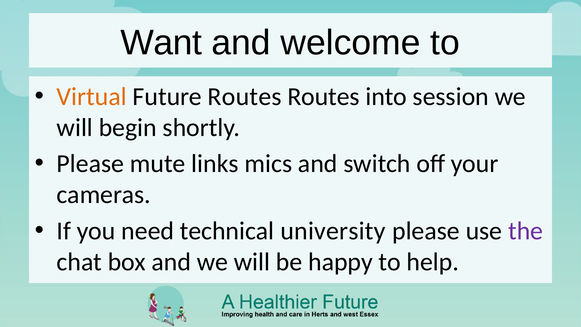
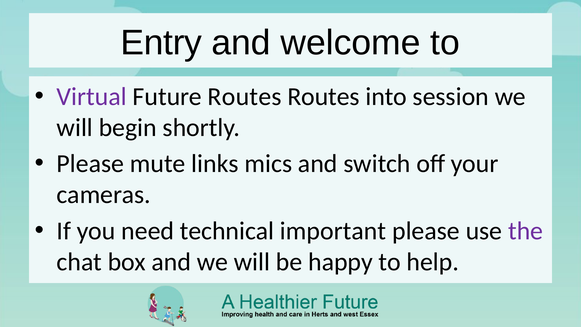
Want: Want -> Entry
Virtual colour: orange -> purple
university: university -> important
